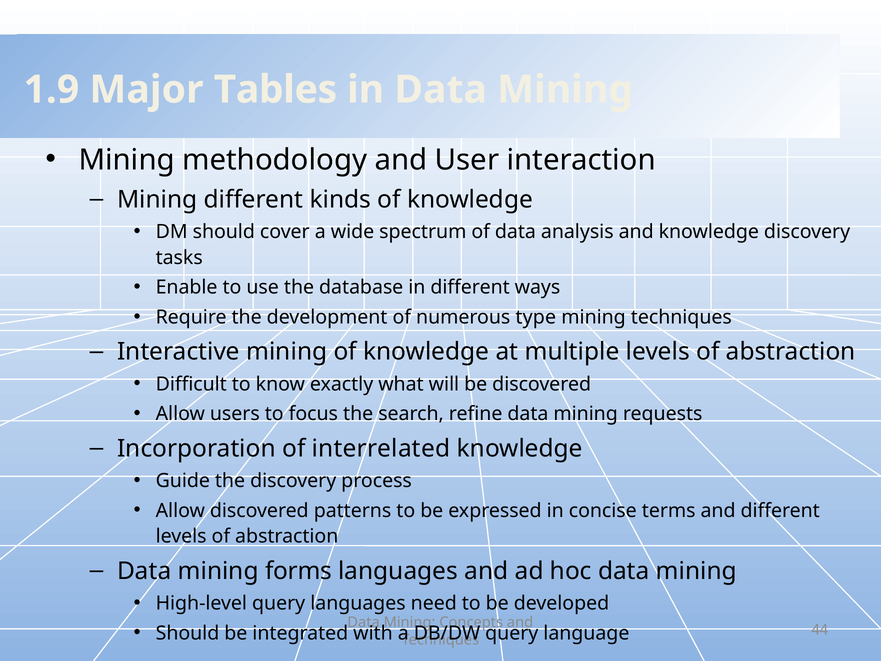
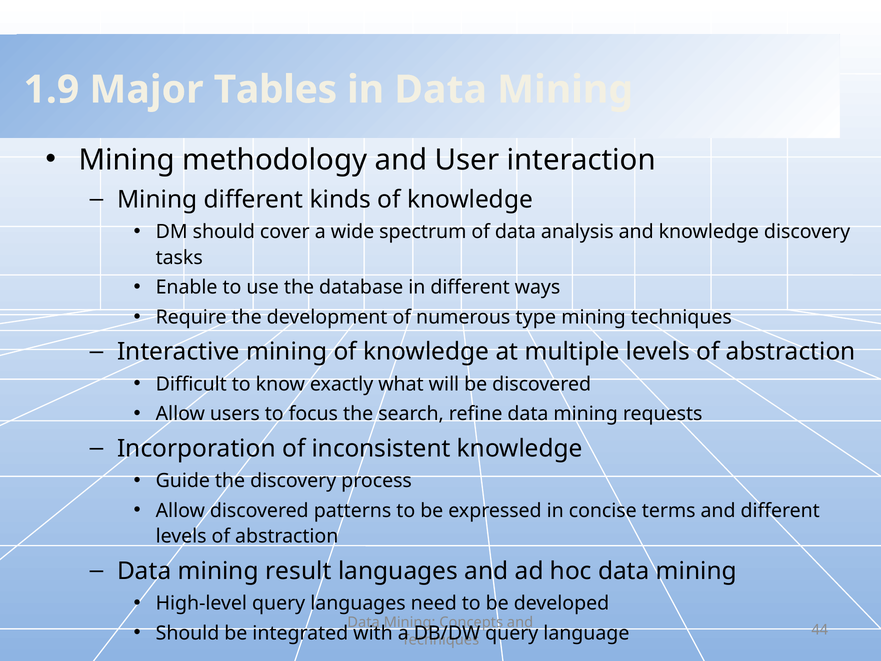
interrelated: interrelated -> inconsistent
forms: forms -> result
